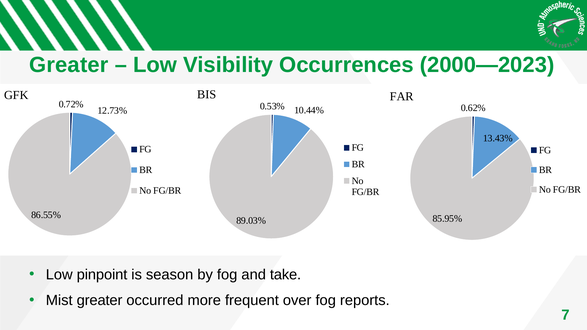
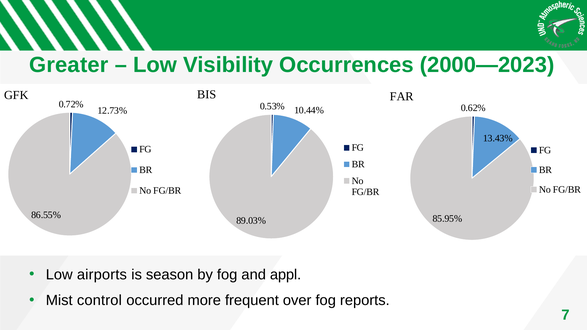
pinpoint: pinpoint -> airports
take: take -> appl
Mist greater: greater -> control
